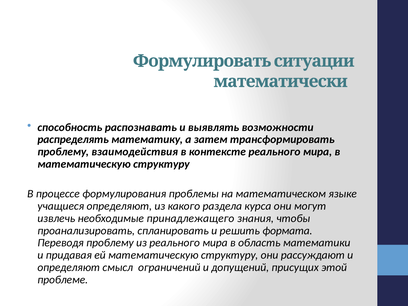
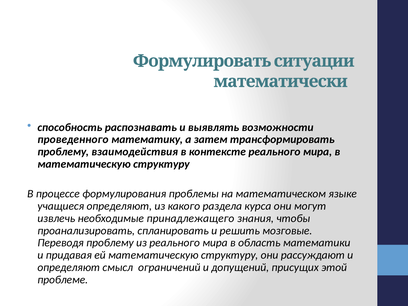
распределять: распределять -> проведенного
формата: формата -> мозговые
